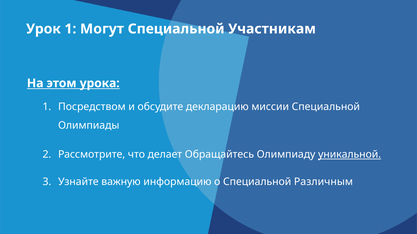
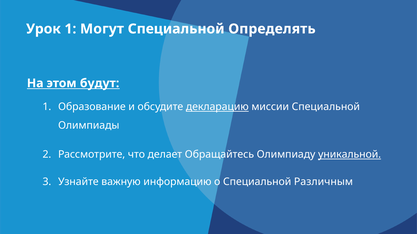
Участникам: Участникам -> Определять
урока: урока -> будут
Посредством: Посредством -> Образование
декларацию underline: none -> present
